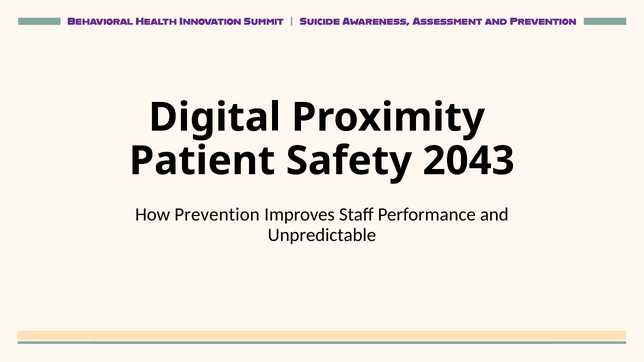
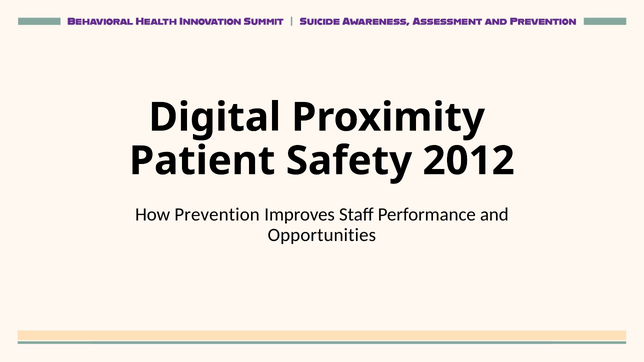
2043: 2043 -> 2012
Unpredictable: Unpredictable -> Opportunities
